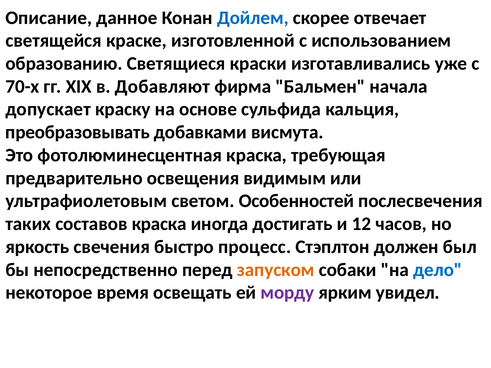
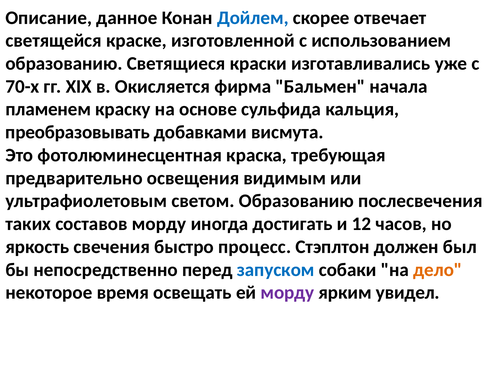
Добавляют: Добавляют -> Окисляется
допускает: допускает -> пламенем
светом Особенностей: Особенностей -> Образованию
составов краска: краска -> морду
запуском colour: orange -> blue
дело colour: blue -> orange
